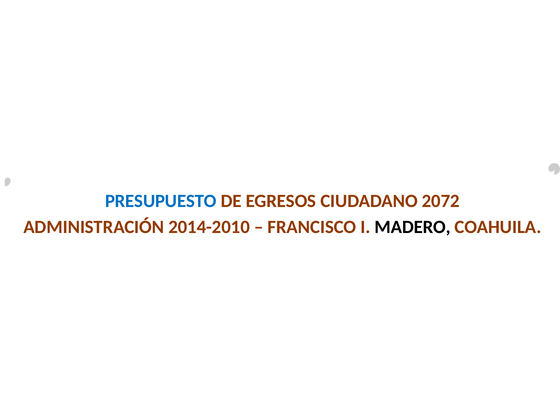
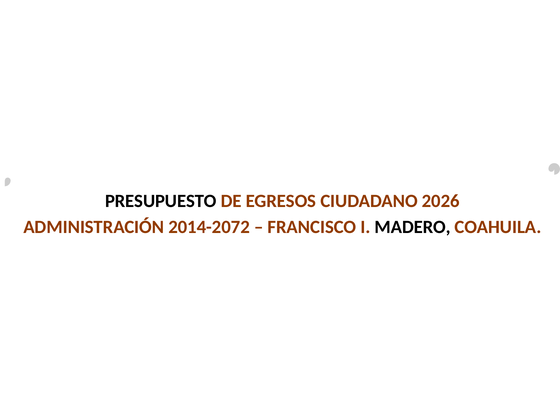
PRESUPUESTO colour: blue -> black
2072: 2072 -> 2026
2014-2010: 2014-2010 -> 2014-2072
